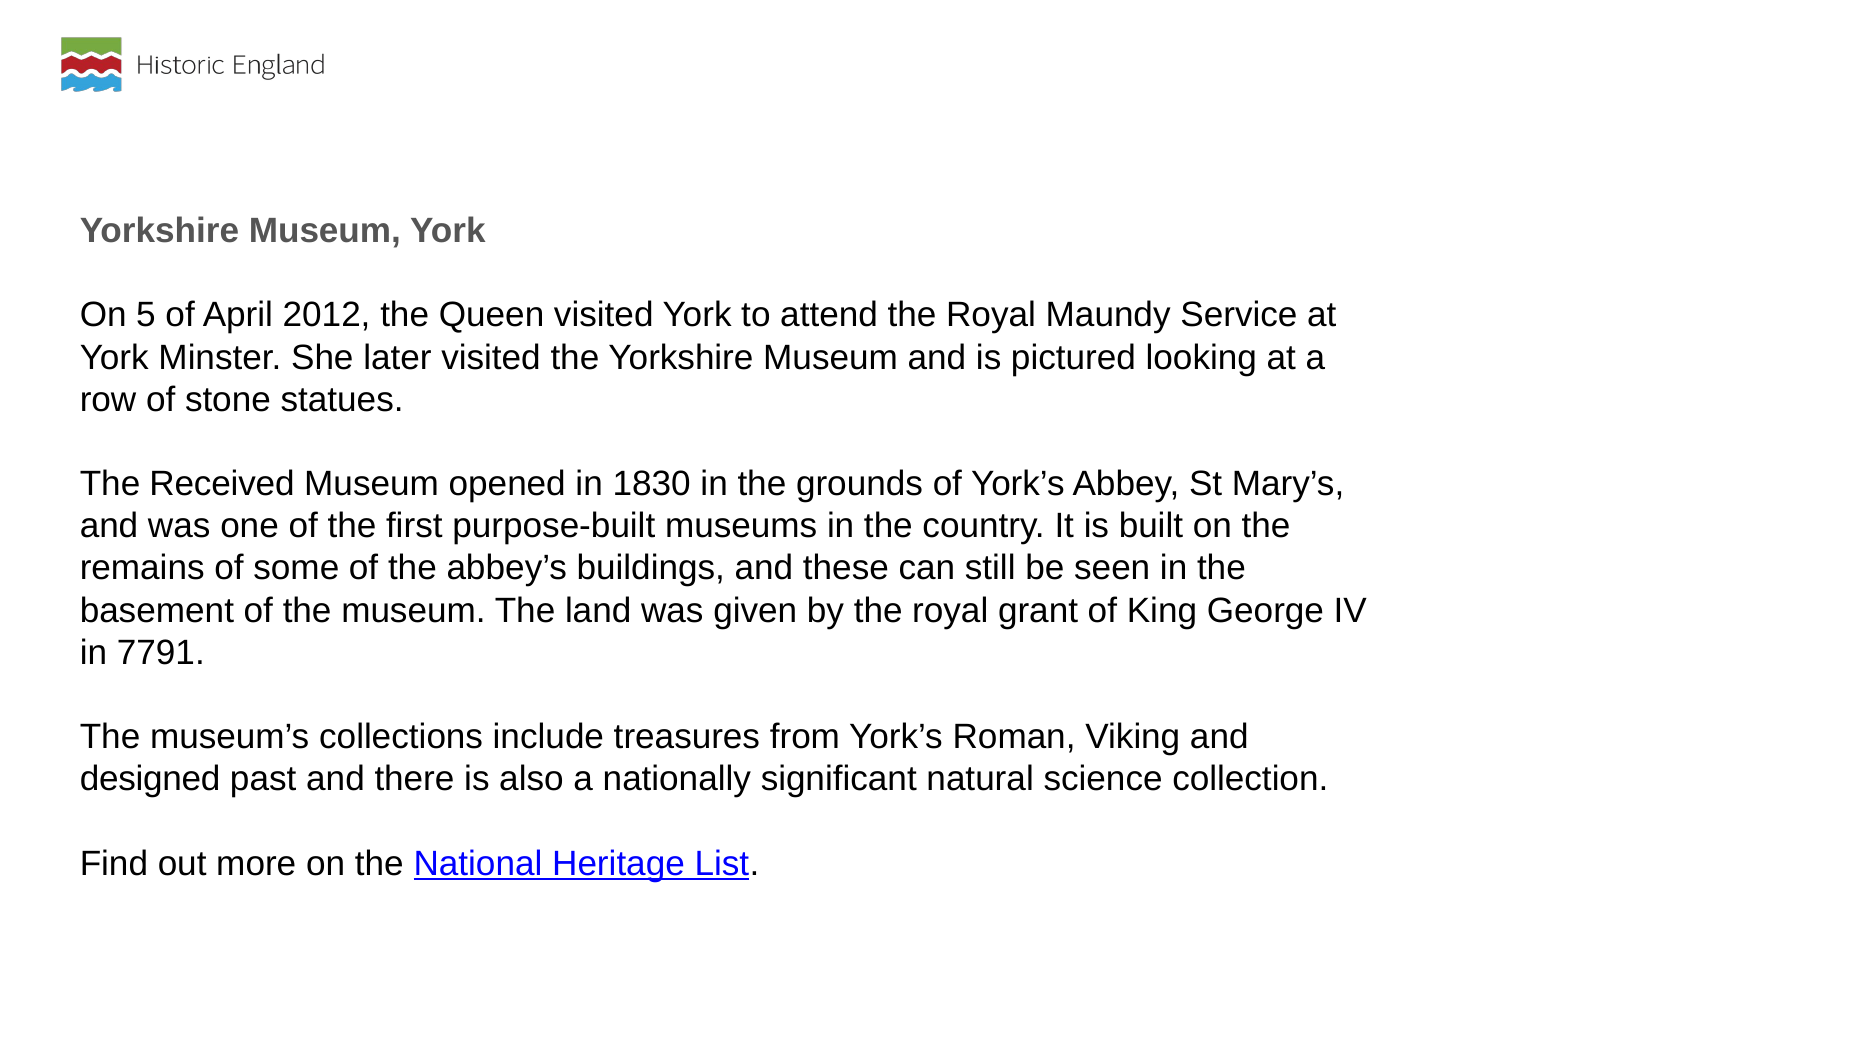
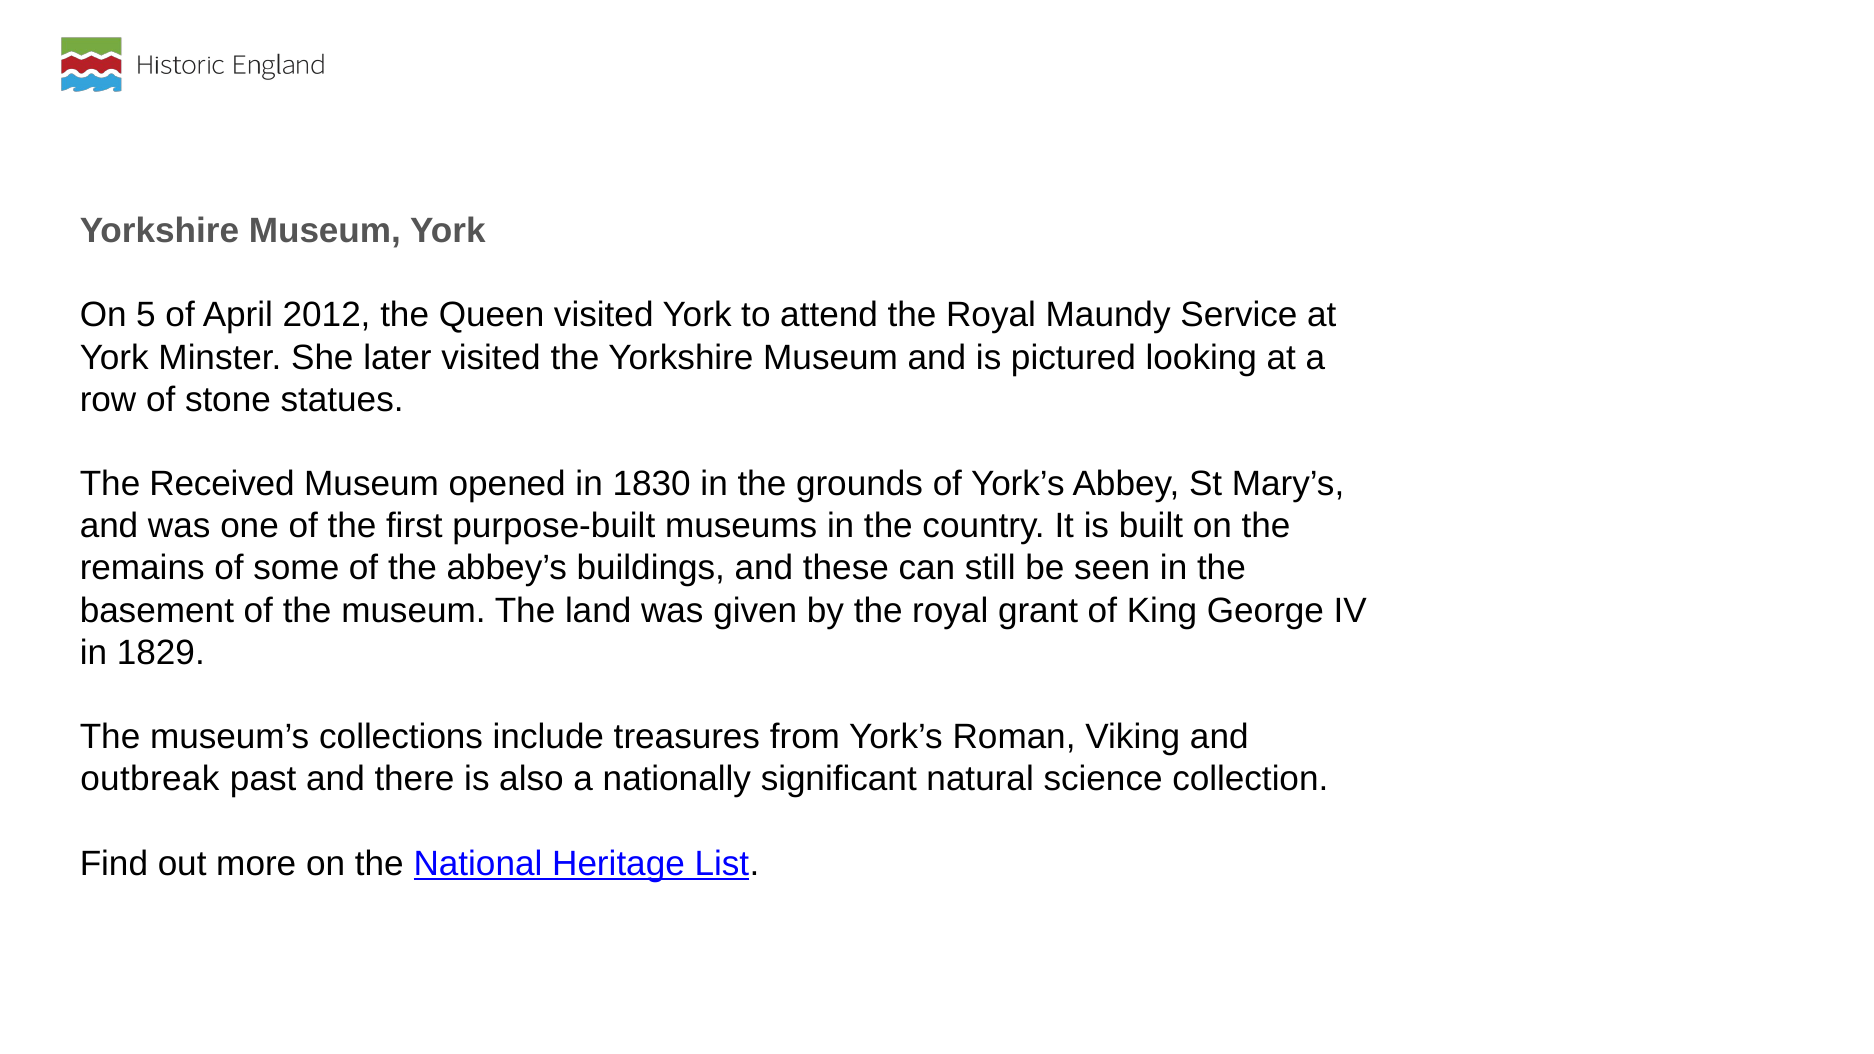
7791: 7791 -> 1829
designed: designed -> outbreak
